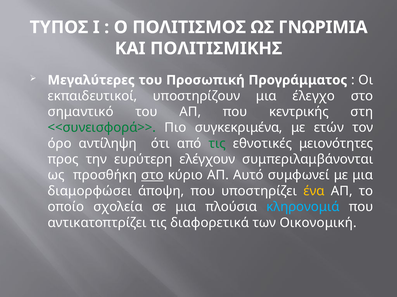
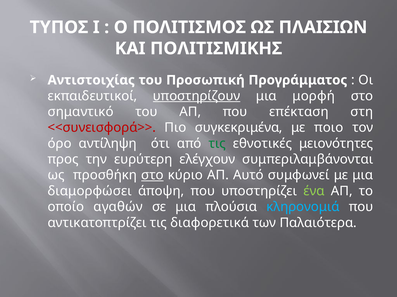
ΓΝΩΡΙΜΙΑ: ΓΝΩΡΙΜΙΑ -> ΠΛΑΙΣΙΩΝ
Μεγαλύτερες: Μεγαλύτερες -> Αντιστοιχίας
υποστηρίζουν underline: none -> present
έλεγχο: έλεγχο -> μορφή
κεντρικής: κεντρικής -> επέκταση
<<συνεισφορά>> colour: green -> red
ετών: ετών -> ποιο
ένα colour: yellow -> light green
σχολεία: σχολεία -> αγαθών
Οικονομική: Οικονομική -> Παλαιότερα
